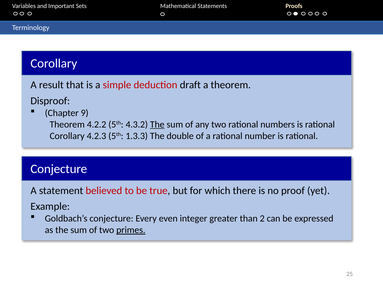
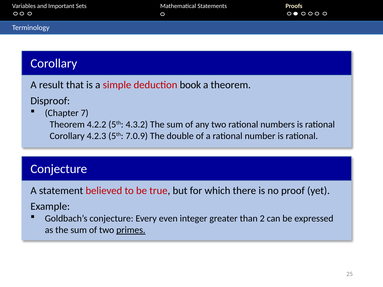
draft: draft -> book
9: 9 -> 7
The at (157, 125) underline: present -> none
1.3.3: 1.3.3 -> 7.0.9
